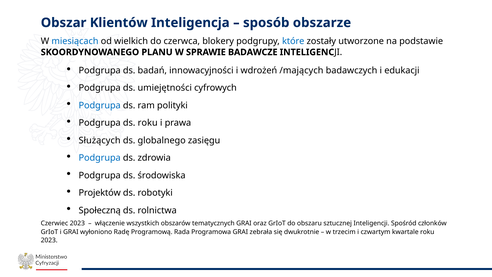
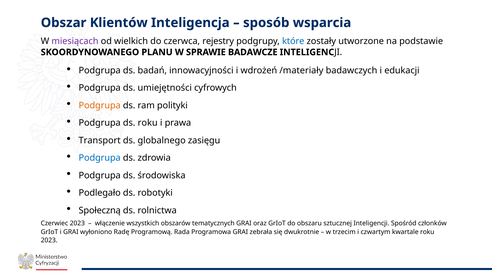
obszarze: obszarze -> wsparcia
miesiącach colour: blue -> purple
blokery: blokery -> rejestry
/mających: /mających -> /materiały
Podgrupa at (100, 105) colour: blue -> orange
Służących: Służących -> Transport
Projektów: Projektów -> Podlegało
